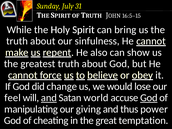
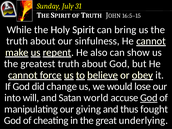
feel: feel -> into
and at (49, 98) underline: present -> none
power: power -> fought
temptation: temptation -> underlying
